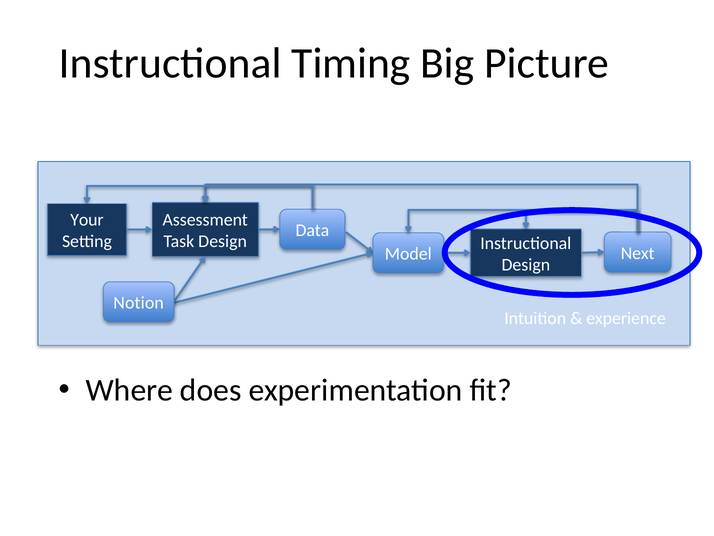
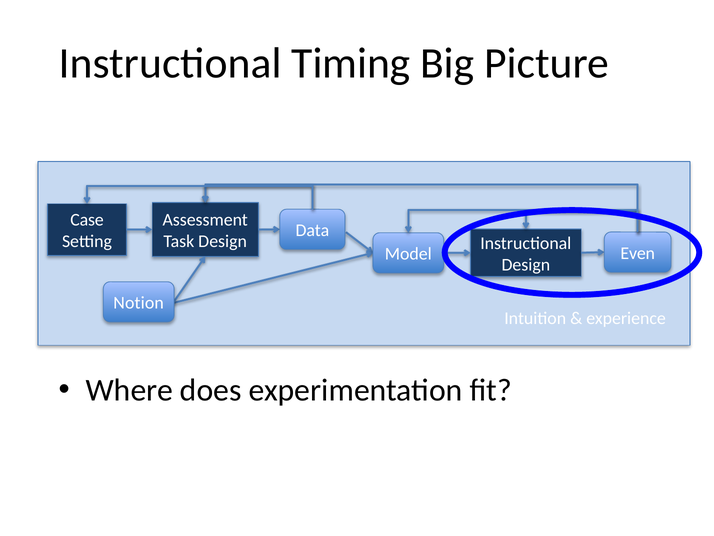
Your: Your -> Case
Next: Next -> Even
